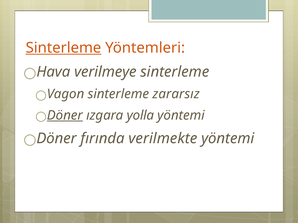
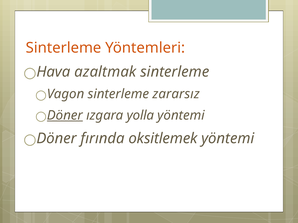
Sinterleme at (64, 48) underline: present -> none
verilmeye: verilmeye -> azaltmak
verilmekte: verilmekte -> oksitlemek
